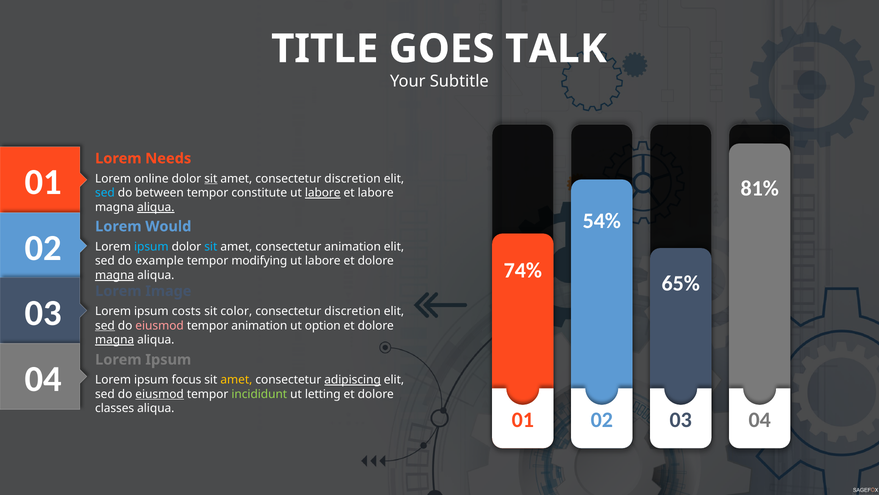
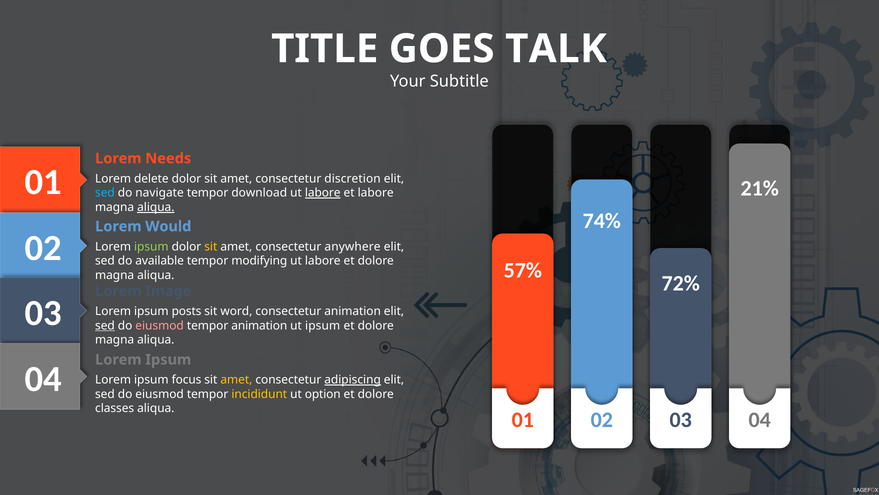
online: online -> delete
sit at (211, 178) underline: present -> none
81%: 81% -> 21%
between: between -> navigate
constitute: constitute -> download
54%: 54% -> 74%
ipsum at (151, 246) colour: light blue -> light green
sit at (211, 246) colour: light blue -> yellow
consectetur animation: animation -> anywhere
example: example -> available
74%: 74% -> 57%
magna at (115, 275) underline: present -> none
65%: 65% -> 72%
costs: costs -> posts
color: color -> word
discretion at (353, 311): discretion -> animation
ut option: option -> ipsum
magna at (115, 340) underline: present -> none
eiusmod at (160, 394) underline: present -> none
incididunt colour: light green -> yellow
letting: letting -> option
